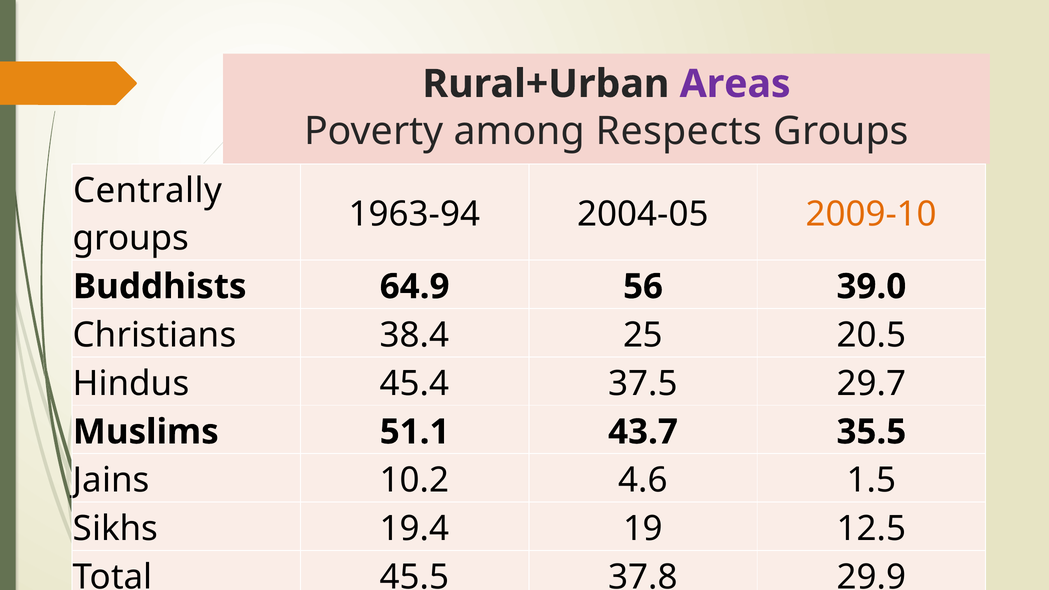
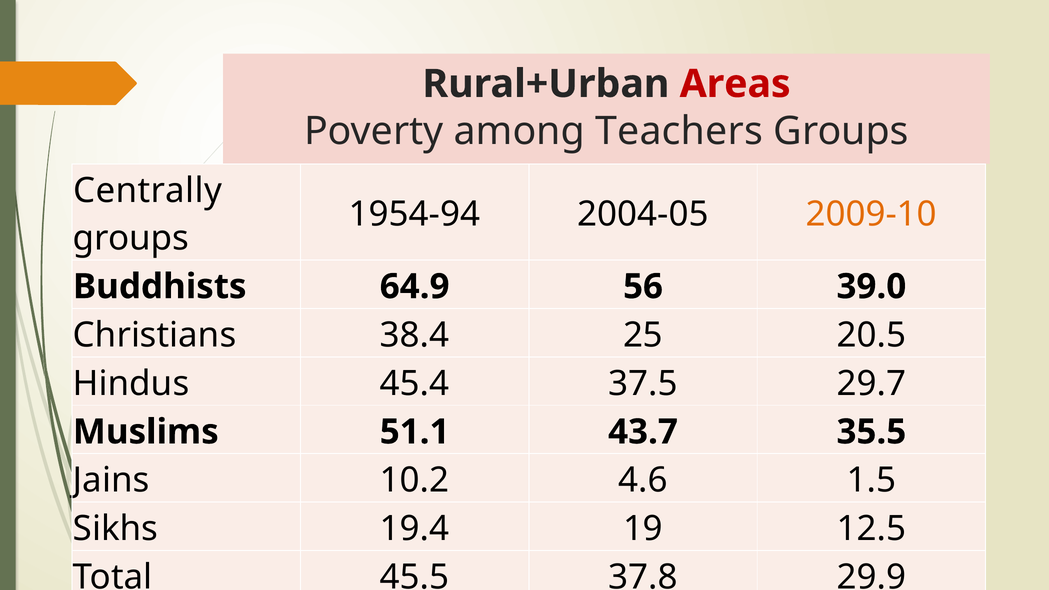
Areas colour: purple -> red
Respects: Respects -> Teachers
1963-94: 1963-94 -> 1954-94
